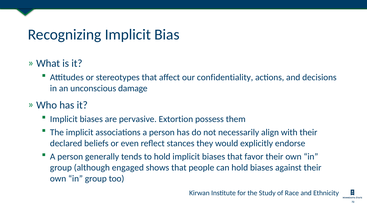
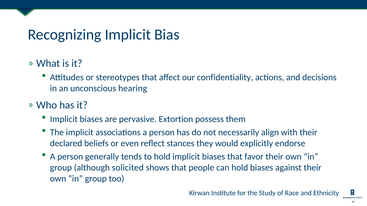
damage: damage -> hearing
engaged: engaged -> solicited
